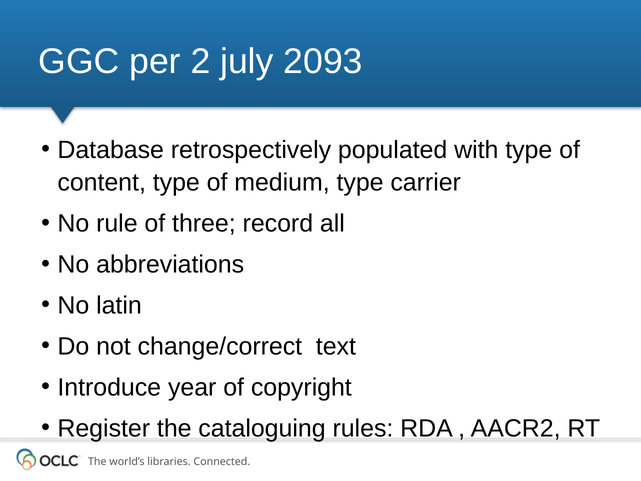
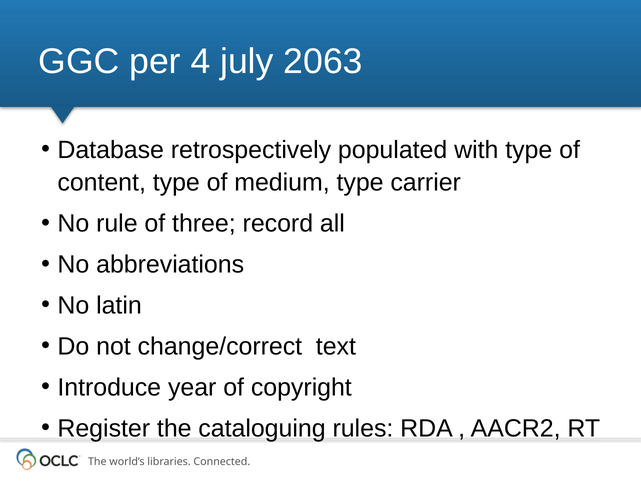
2: 2 -> 4
2093: 2093 -> 2063
